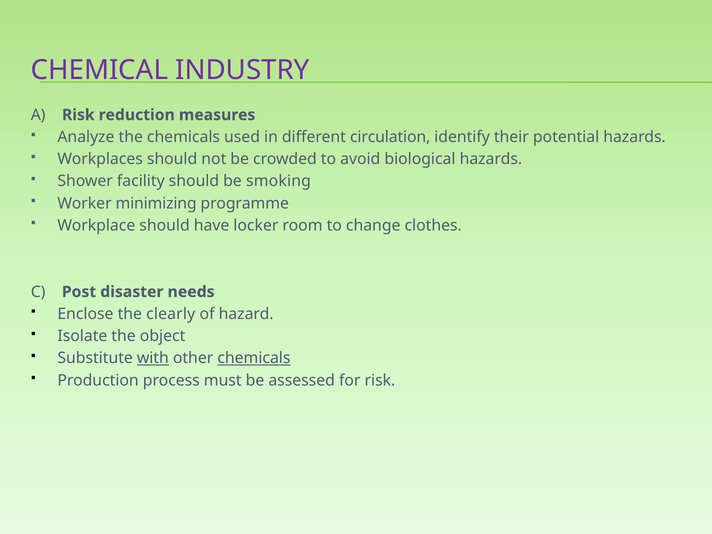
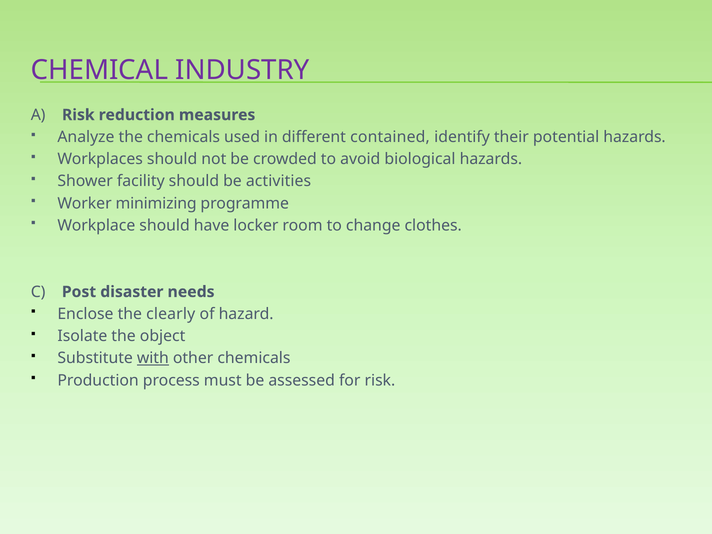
circulation: circulation -> contained
smoking: smoking -> activities
chemicals at (254, 358) underline: present -> none
